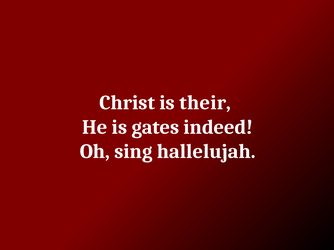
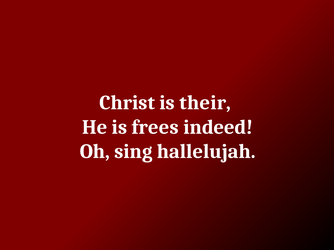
gates: gates -> frees
